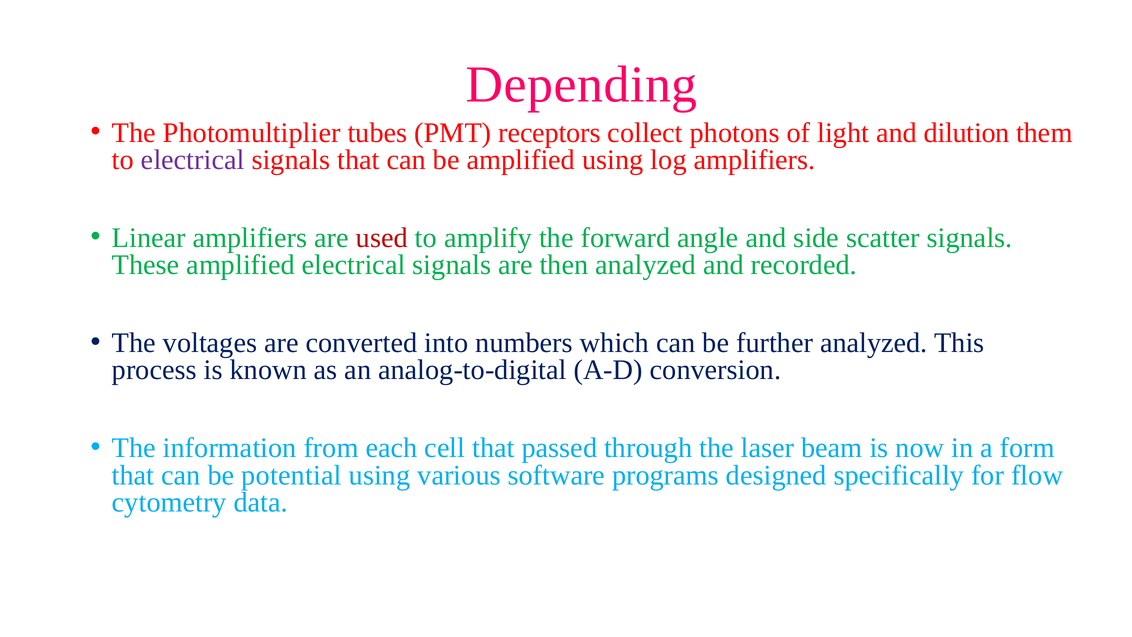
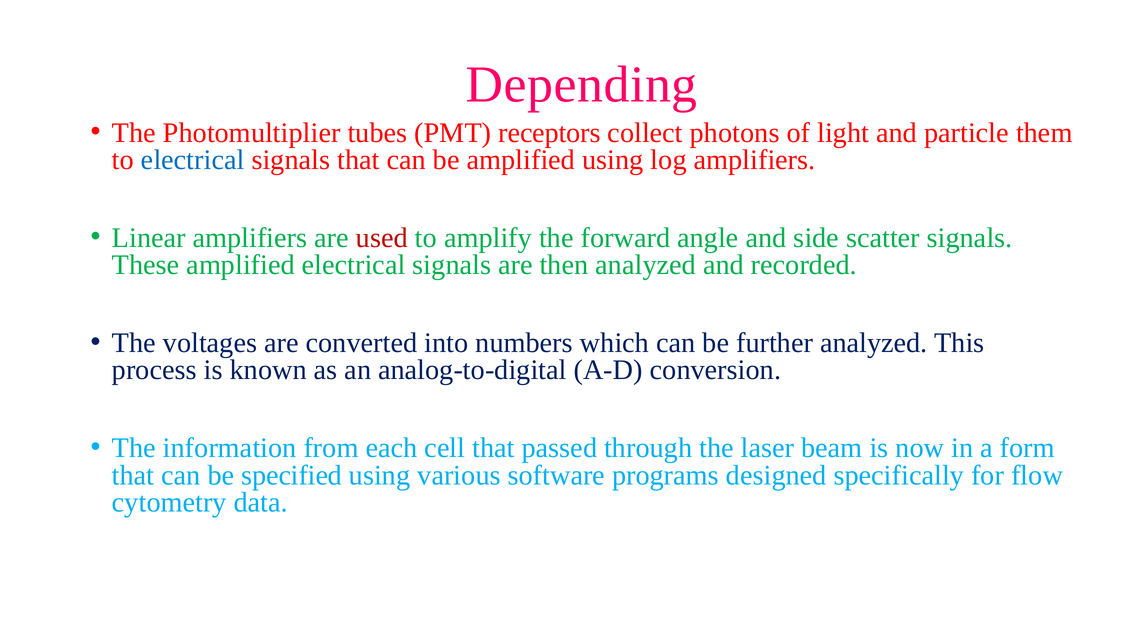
dilution: dilution -> particle
electrical at (193, 160) colour: purple -> blue
potential: potential -> specified
